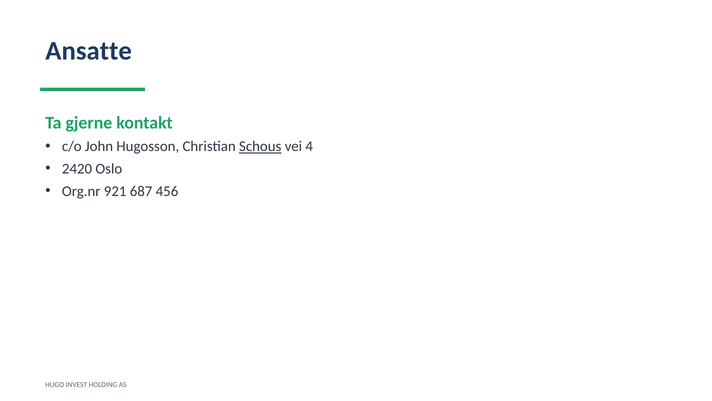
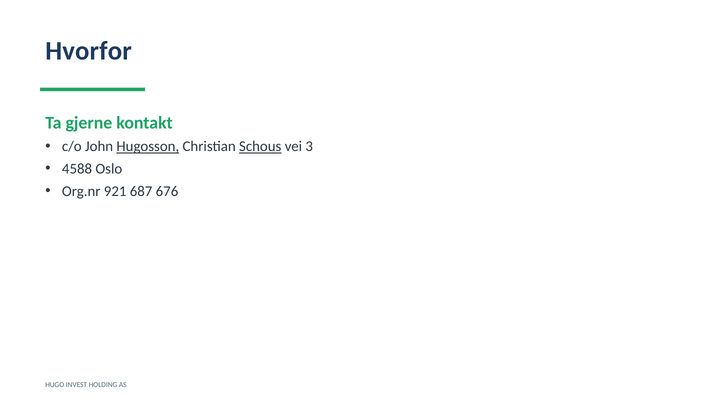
Ansatte: Ansatte -> Hvorfor
Hugosson underline: none -> present
4: 4 -> 3
2420: 2420 -> 4588
456: 456 -> 676
